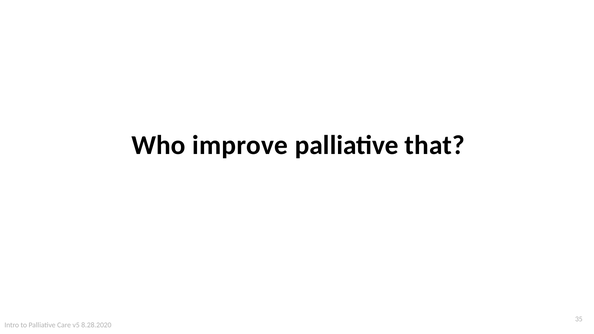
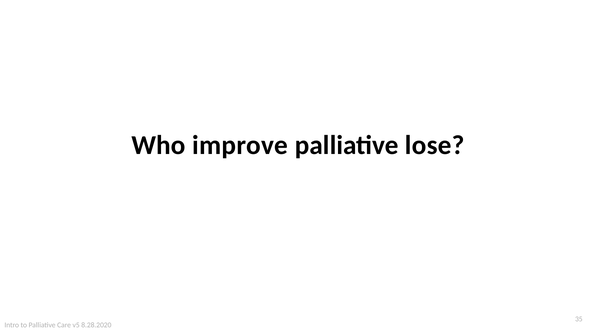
that: that -> lose
